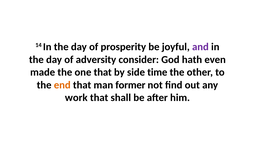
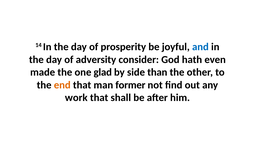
and colour: purple -> blue
one that: that -> glad
time: time -> than
